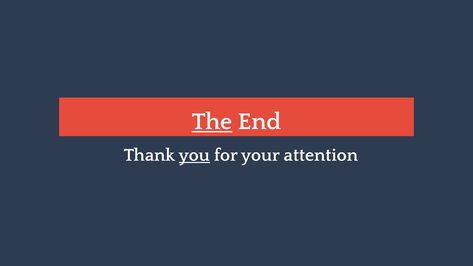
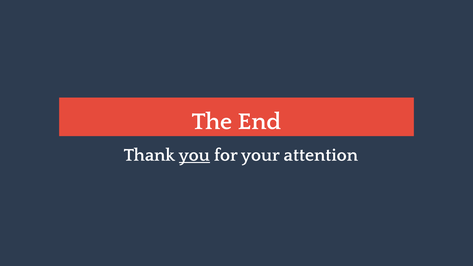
The underline: present -> none
